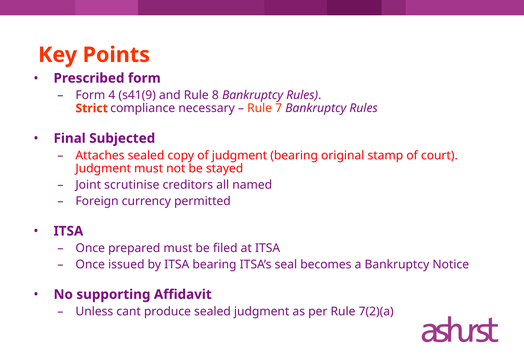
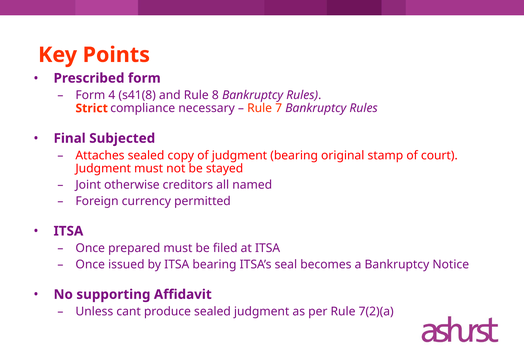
s41(9: s41(9 -> s41(8
scrutinise: scrutinise -> otherwise
